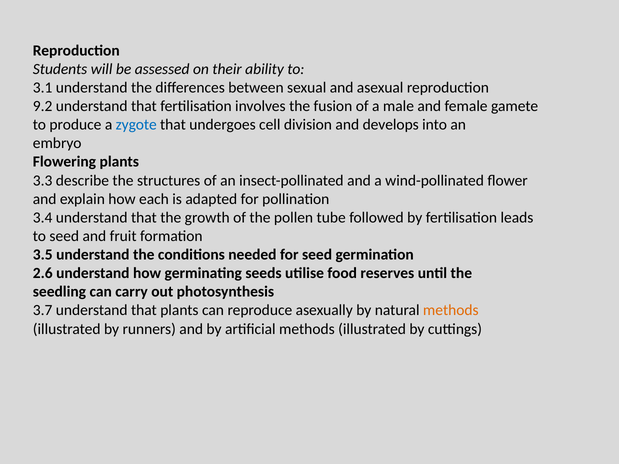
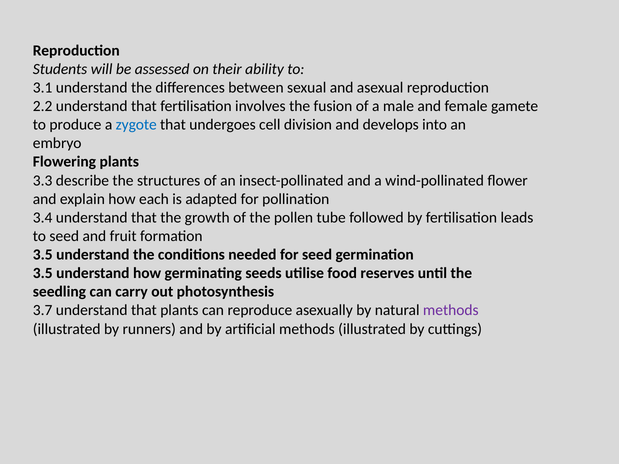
9.2: 9.2 -> 2.2
2.6 at (43, 273): 2.6 -> 3.5
methods at (451, 311) colour: orange -> purple
